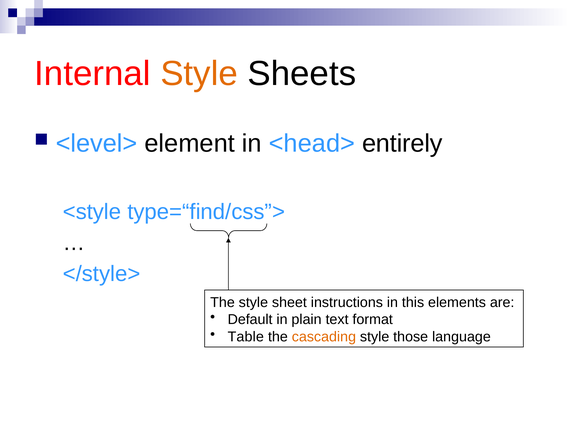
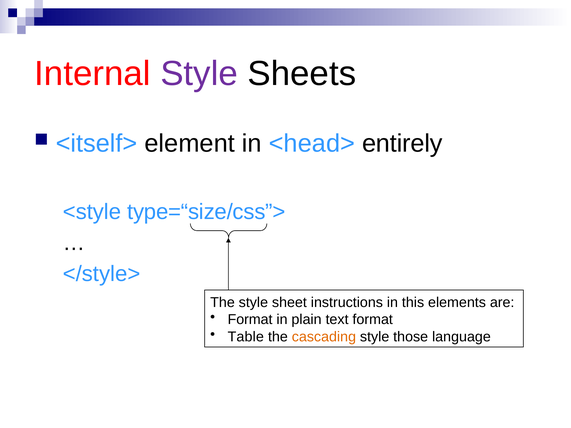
Style at (199, 74) colour: orange -> purple
<level>: <level> -> <itself>
type=“find/css”>: type=“find/css”> -> type=“size/css”>
Default at (250, 320): Default -> Format
